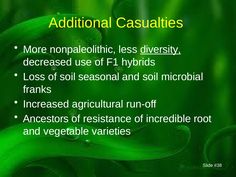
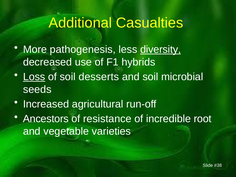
nonpaleolithic: nonpaleolithic -> pathogenesis
Loss underline: none -> present
seasonal: seasonal -> desserts
franks: franks -> seeds
